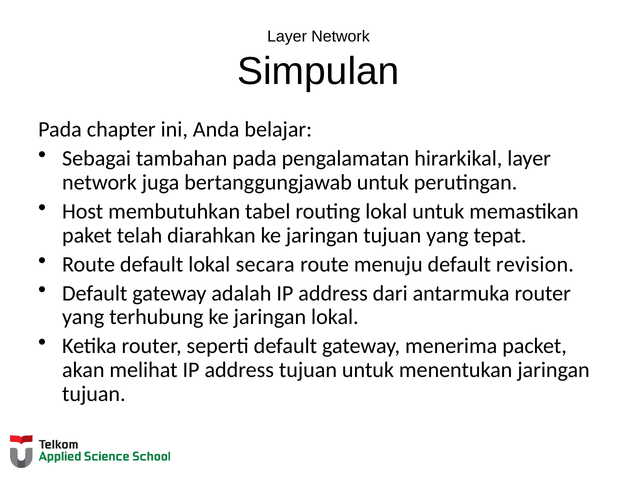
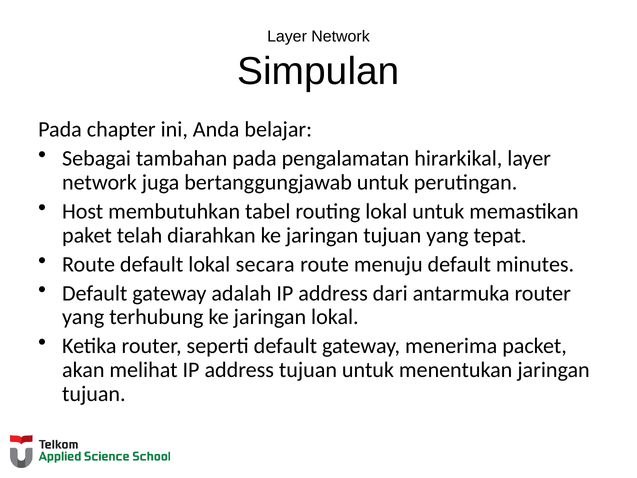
revision: revision -> minutes
